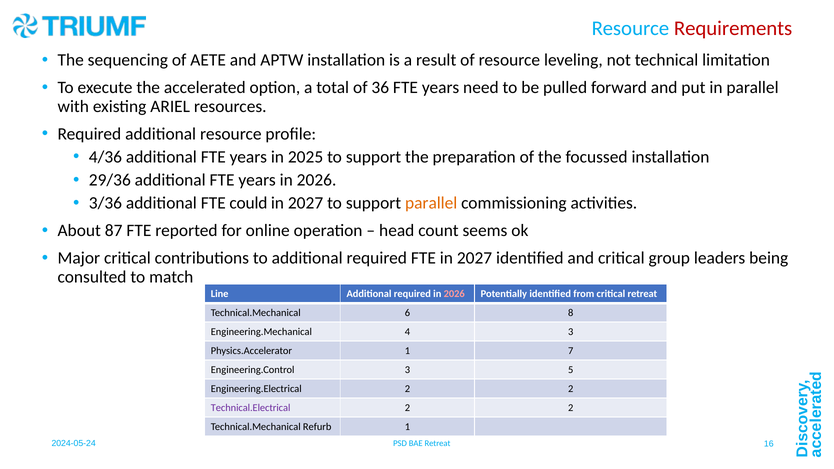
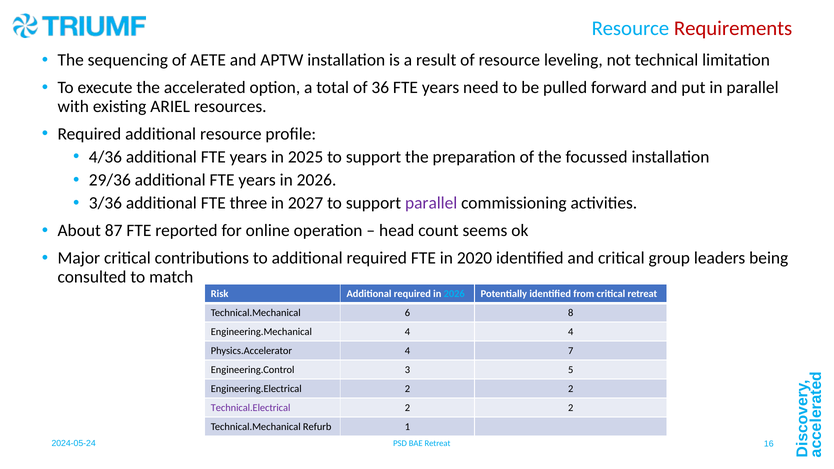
could: could -> three
parallel at (431, 203) colour: orange -> purple
FTE in 2027: 2027 -> 2020
Line: Line -> Risk
2026 at (454, 294) colour: pink -> light blue
4 3: 3 -> 4
Physics.Accelerator 1: 1 -> 4
